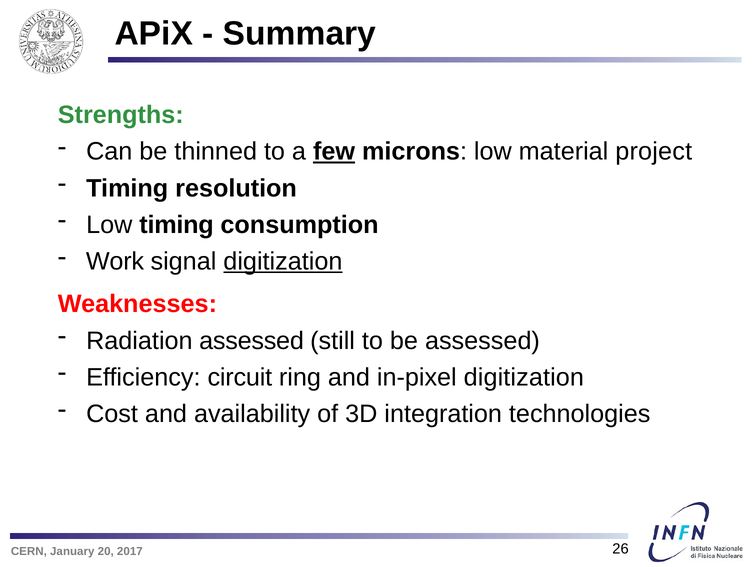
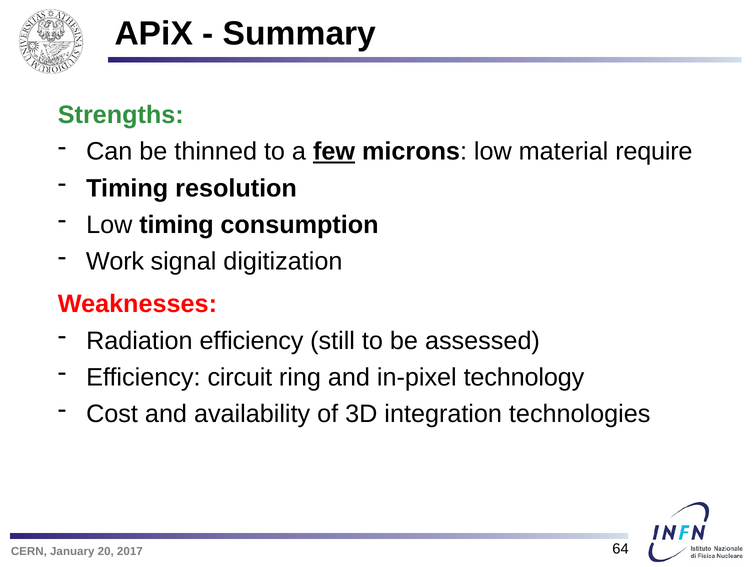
project: project -> require
digitization at (283, 261) underline: present -> none
Radiation assessed: assessed -> efficiency
in-pixel digitization: digitization -> technology
26: 26 -> 64
